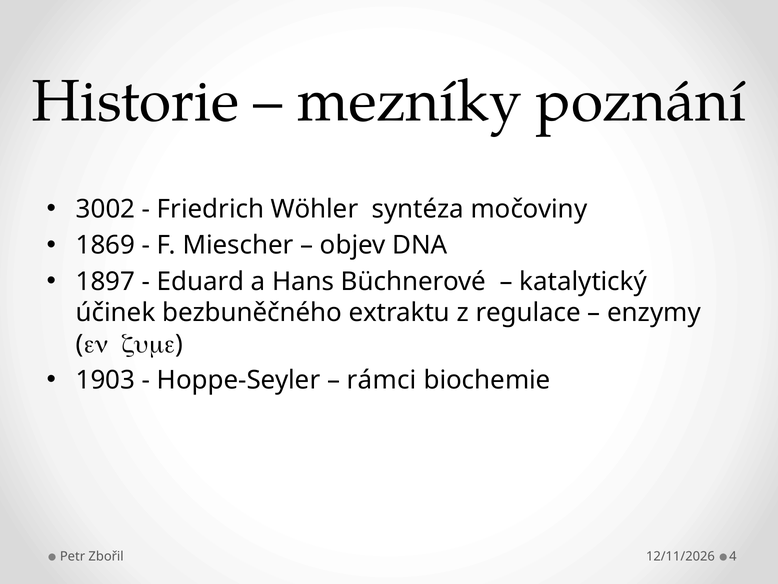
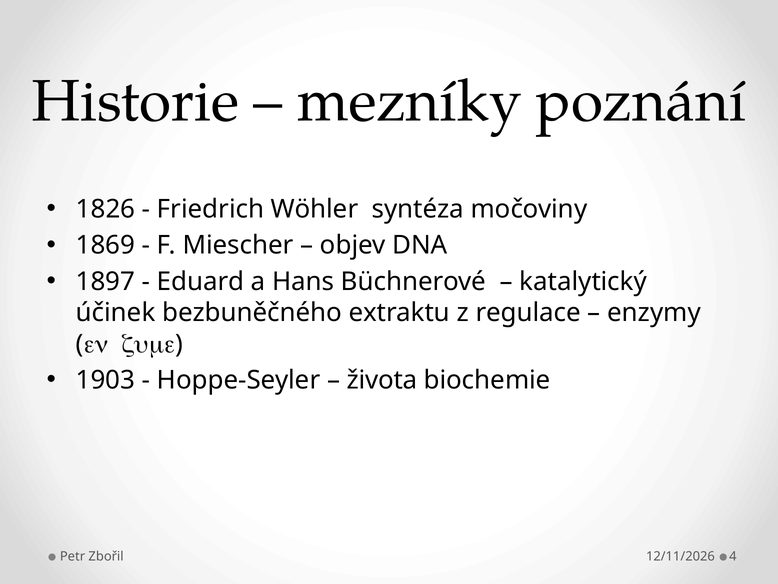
3002: 3002 -> 1826
rámci: rámci -> života
